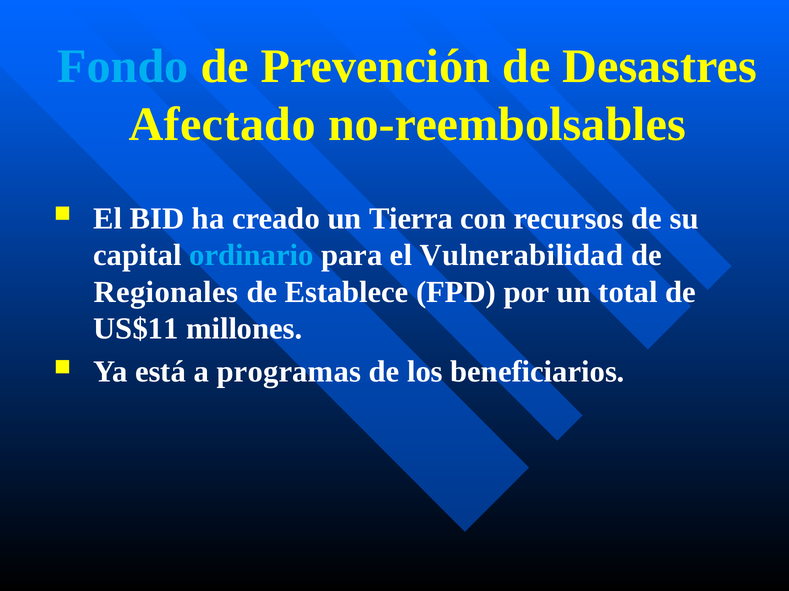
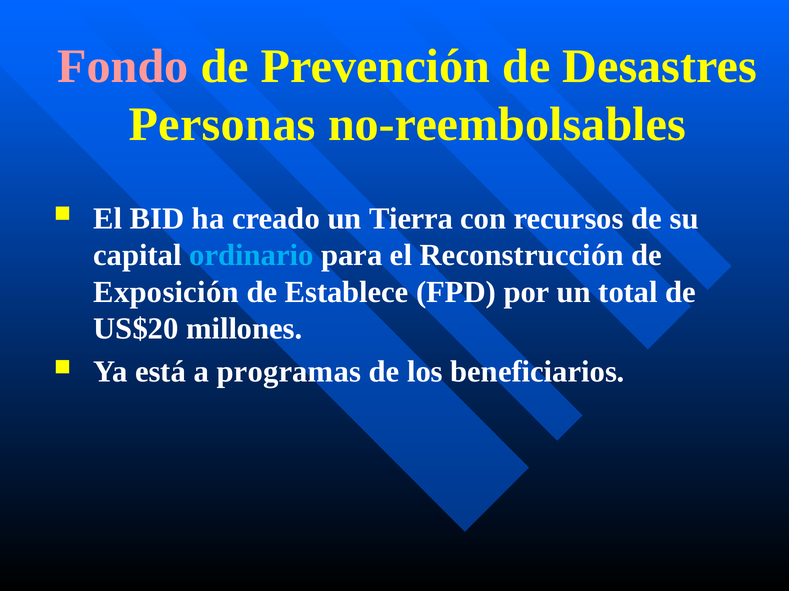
Fondo colour: light blue -> pink
Afectado: Afectado -> Personas
Vulnerabilidad: Vulnerabilidad -> Reconstrucción
Regionales: Regionales -> Exposición
US$11: US$11 -> US$20
